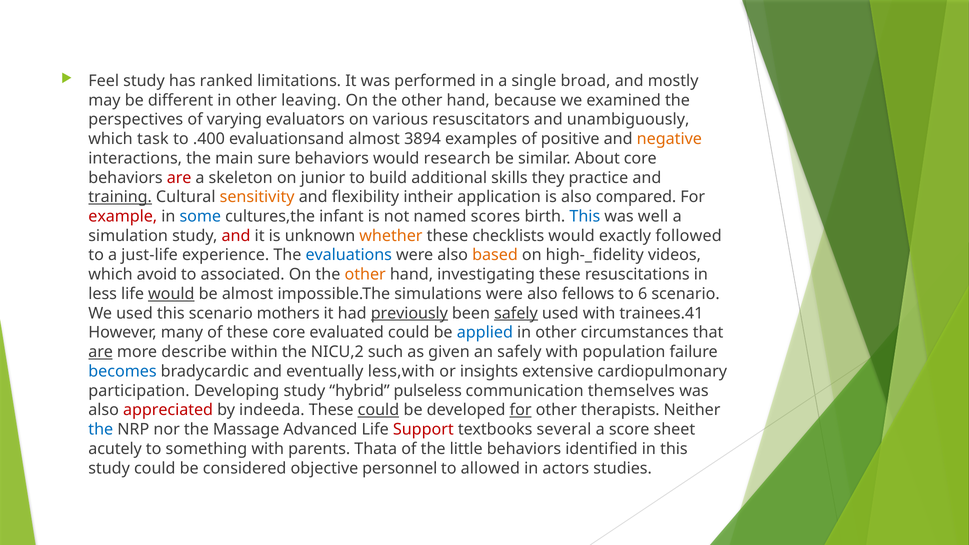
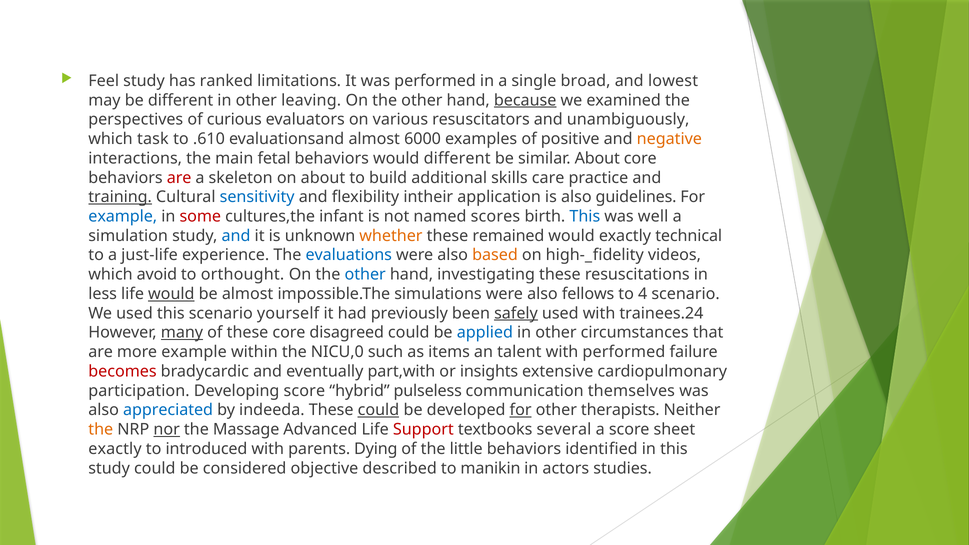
mostly: mostly -> lowest
because underline: none -> present
varying: varying -> curious
.400: .400 -> .610
3894: 3894 -> 6000
sure: sure -> fetal
would research: research -> different
on junior: junior -> about
they: they -> care
sensitivity colour: orange -> blue
compared: compared -> guidelines
example at (123, 216) colour: red -> blue
some colour: blue -> red
and at (236, 236) colour: red -> blue
checklists: checklists -> remained
followed: followed -> technical
associated: associated -> orthought
other at (365, 275) colour: orange -> blue
6: 6 -> 4
mothers: mothers -> yourself
previously underline: present -> none
trainees.41: trainees.41 -> trainees.24
many underline: none -> present
evaluated: evaluated -> disagreed
are at (101, 352) underline: present -> none
more describe: describe -> example
NICU,2: NICU,2 -> NICU,0
given: given -> items
an safely: safely -> talent
with population: population -> performed
becomes colour: blue -> red
less,with: less,with -> part,with
Developing study: study -> score
appreciated colour: red -> blue
the at (101, 430) colour: blue -> orange
nor underline: none -> present
acutely at (115, 449): acutely -> exactly
something: something -> introduced
Thata: Thata -> Dying
personnel: personnel -> described
allowed: allowed -> manikin
